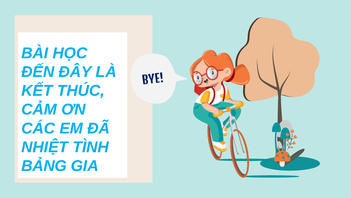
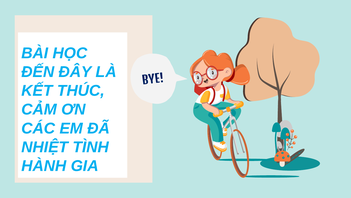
BẢNG: BẢNG -> HÀNH
